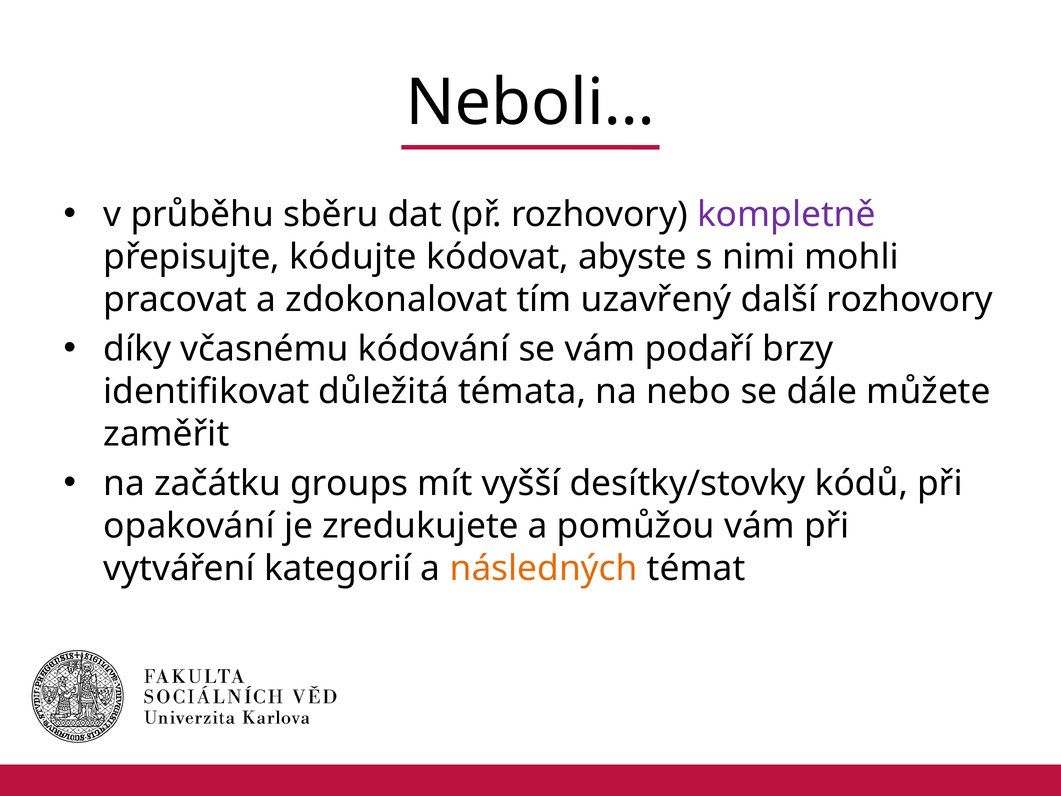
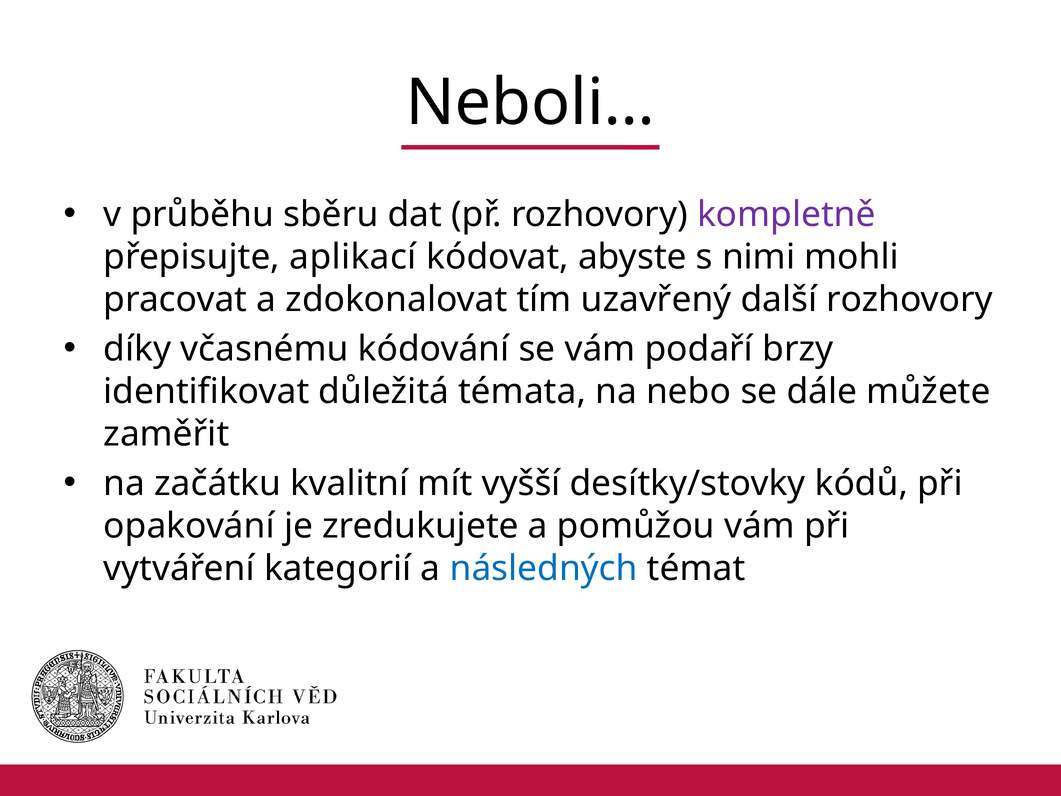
kódujte: kódujte -> aplikací
groups: groups -> kvalitní
následných colour: orange -> blue
